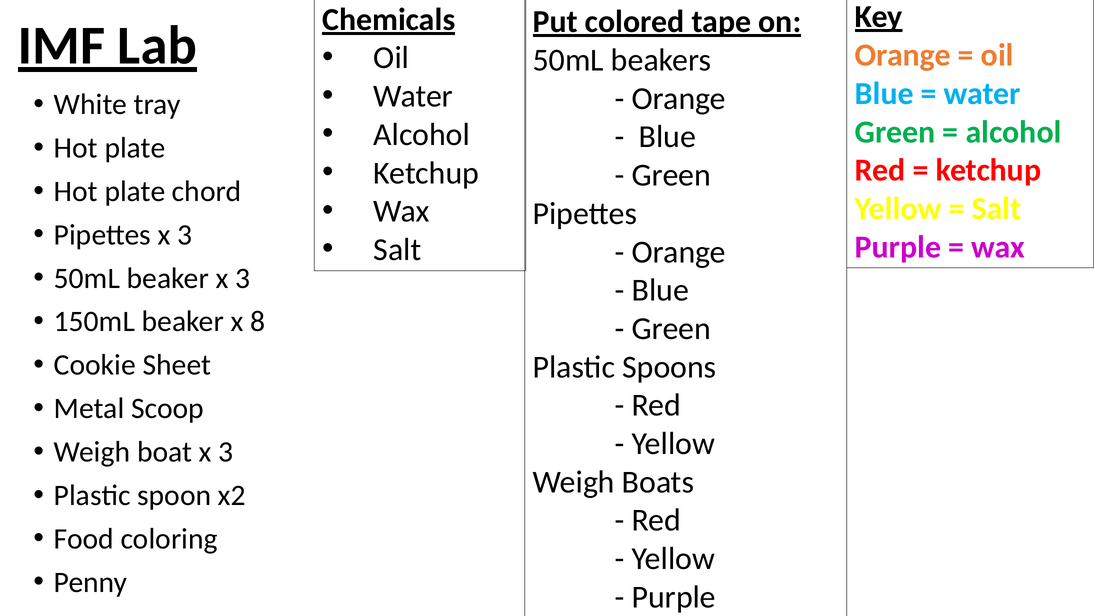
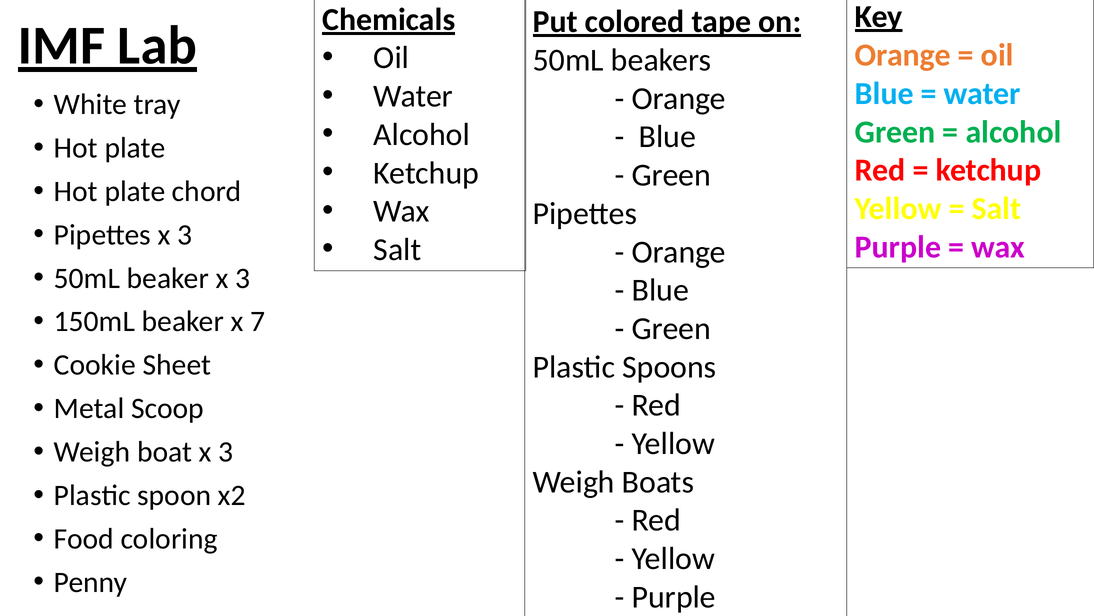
8: 8 -> 7
